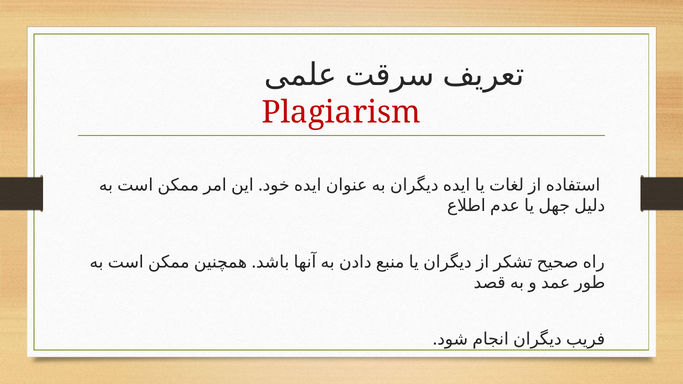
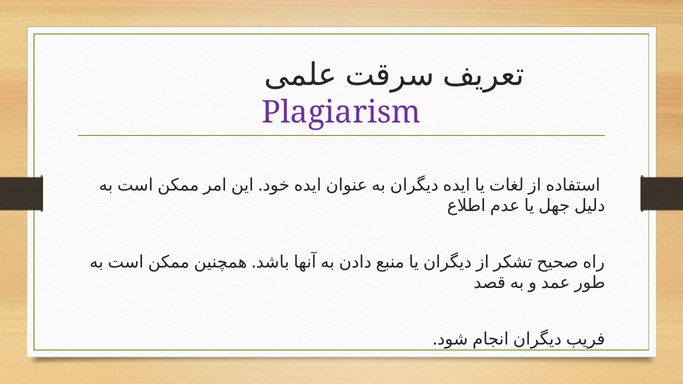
Plagiarism colour: red -> purple
